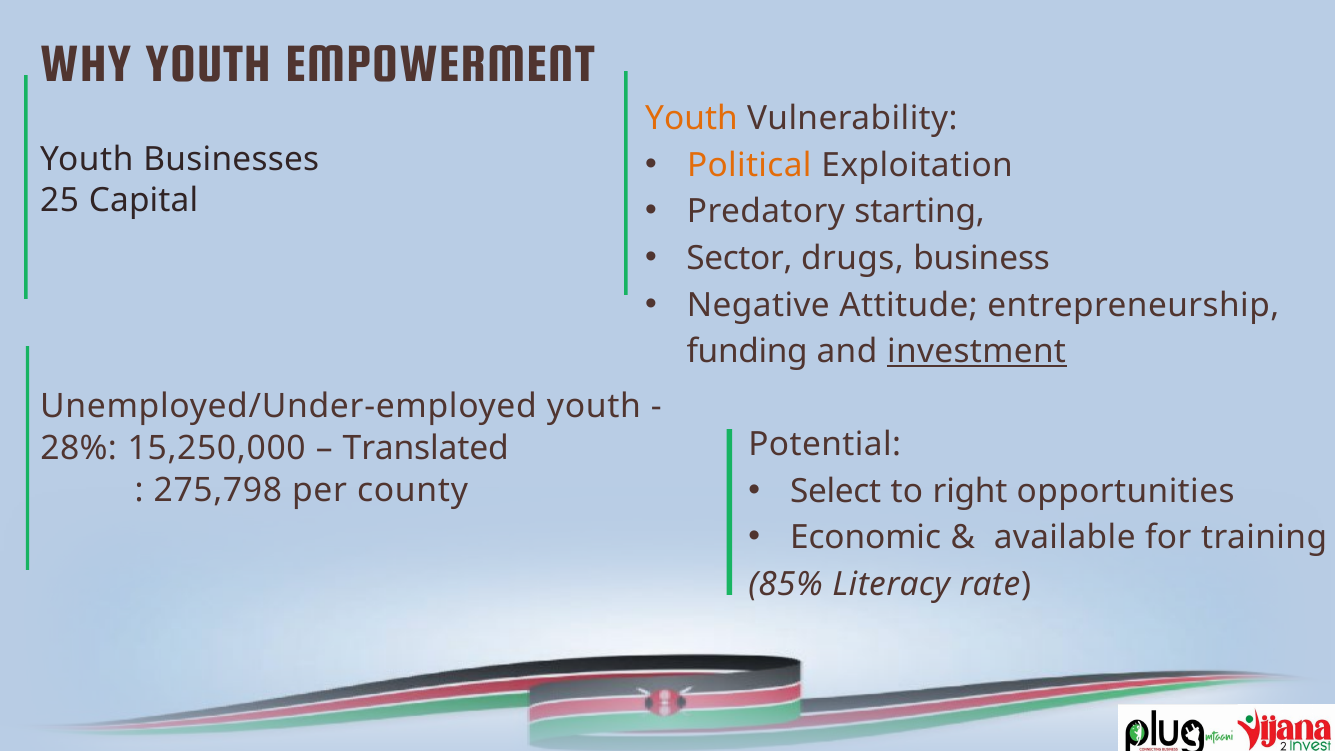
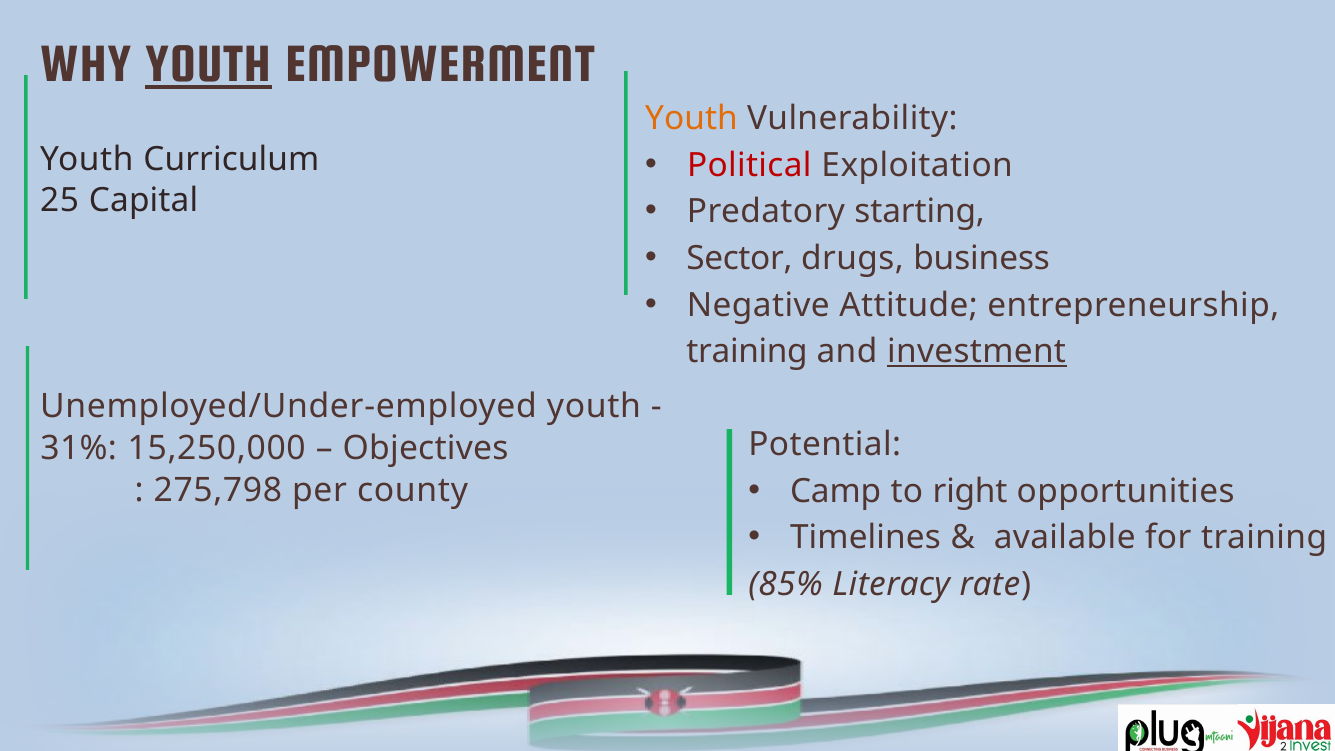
YOUTH at (208, 63) underline: none -> present
Political colour: orange -> red
Businesses: Businesses -> Curriculum
funding at (747, 352): funding -> training
28%: 28% -> 31%
Translated: Translated -> Objectives
Select: Select -> Camp
Economic: Economic -> Timelines
